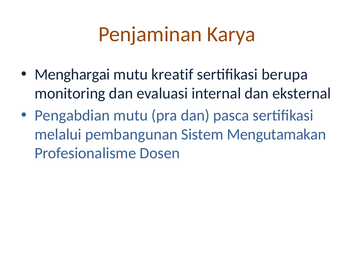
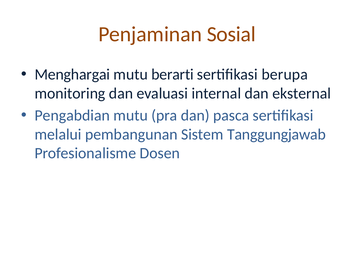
Karya: Karya -> Sosial
kreatif: kreatif -> berarti
Mengutamakan: Mengutamakan -> Tanggungjawab
